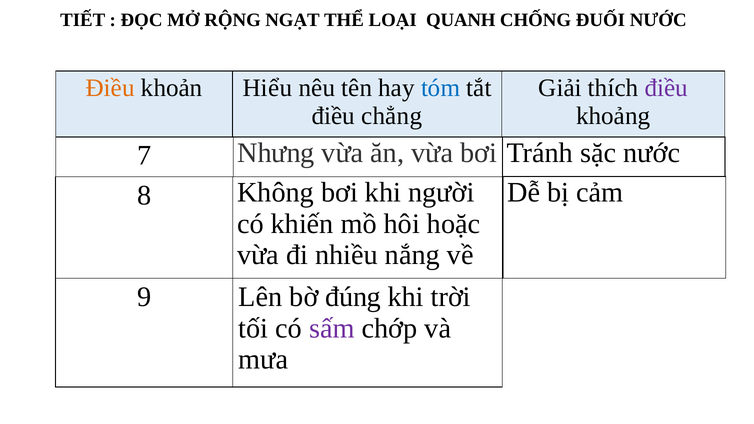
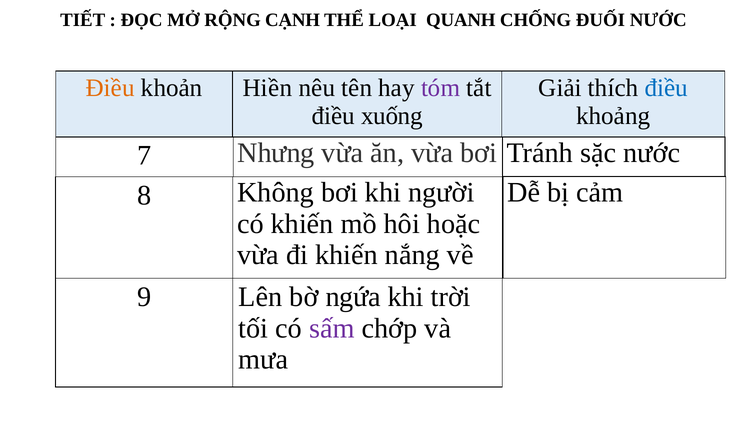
NGẠT: NGẠT -> CẠNH
Hiểu: Hiểu -> Hiền
tóm colour: blue -> purple
điều at (666, 88) colour: purple -> blue
chẳng: chẳng -> xuống
đi nhiều: nhiều -> khiến
đúng: đúng -> ngứa
